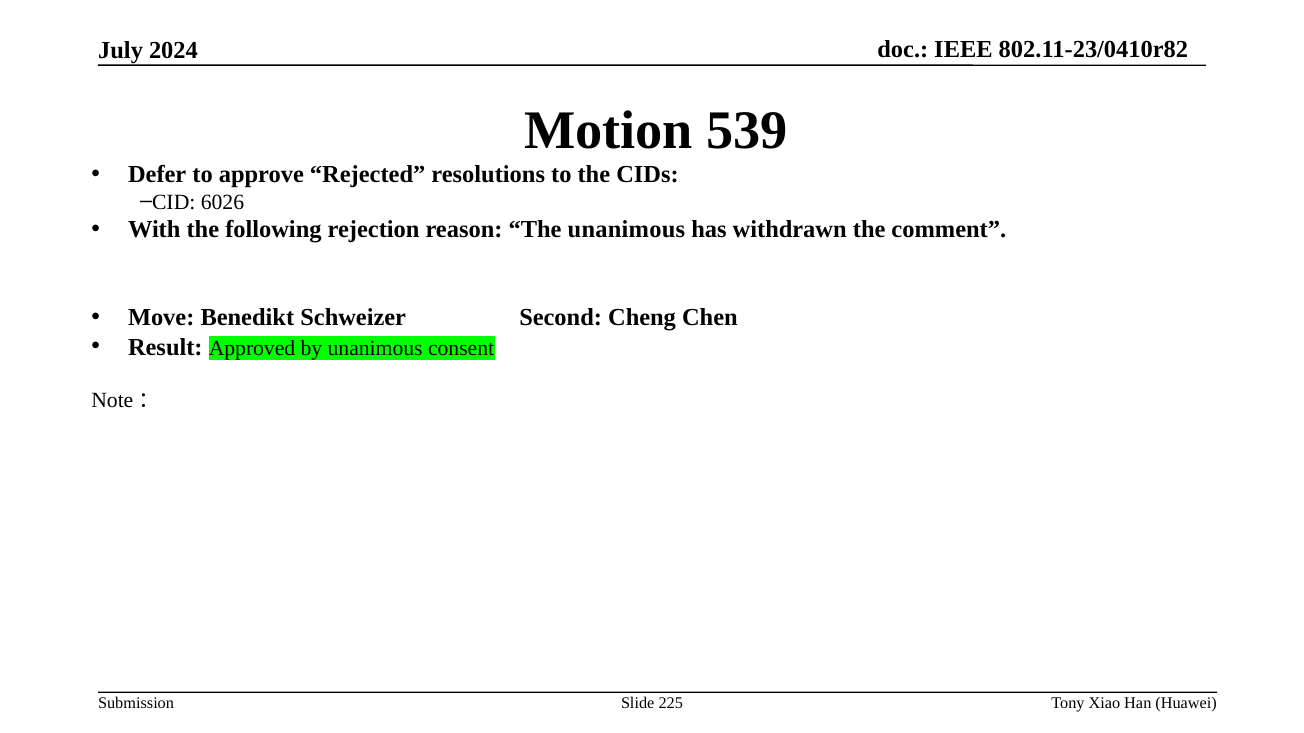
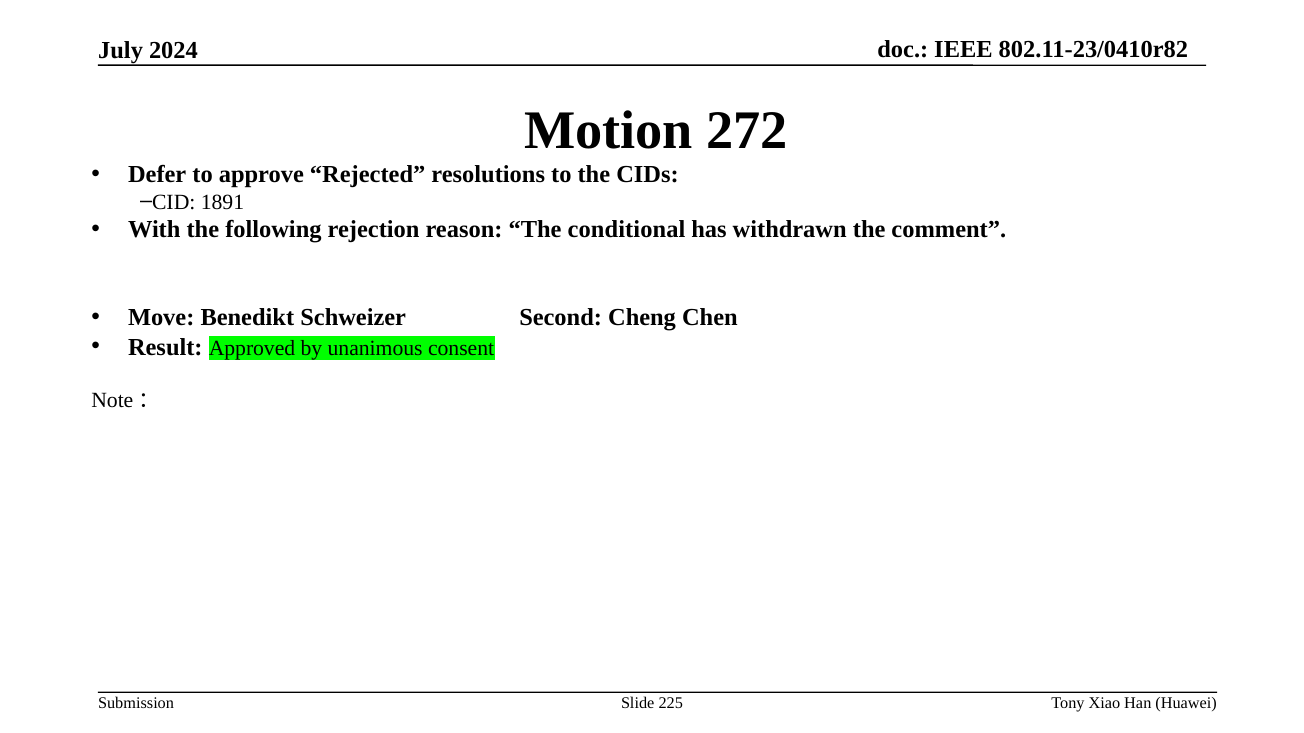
539: 539 -> 272
6026: 6026 -> 1891
The unanimous: unanimous -> conditional
